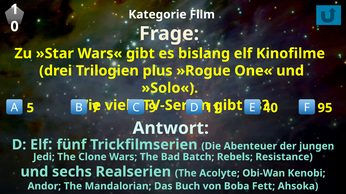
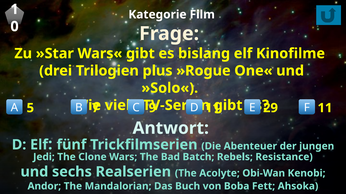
40: 40 -> 29
F 95: 95 -> 11
